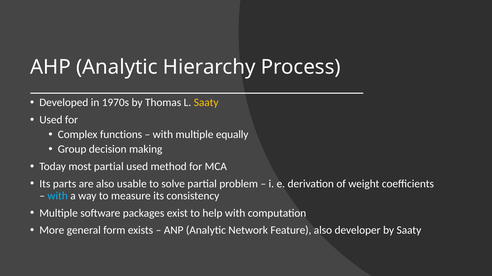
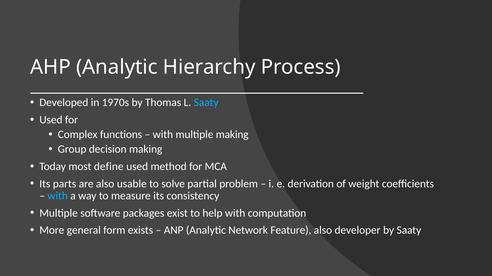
Saaty at (206, 103) colour: yellow -> light blue
multiple equally: equally -> making
most partial: partial -> define
